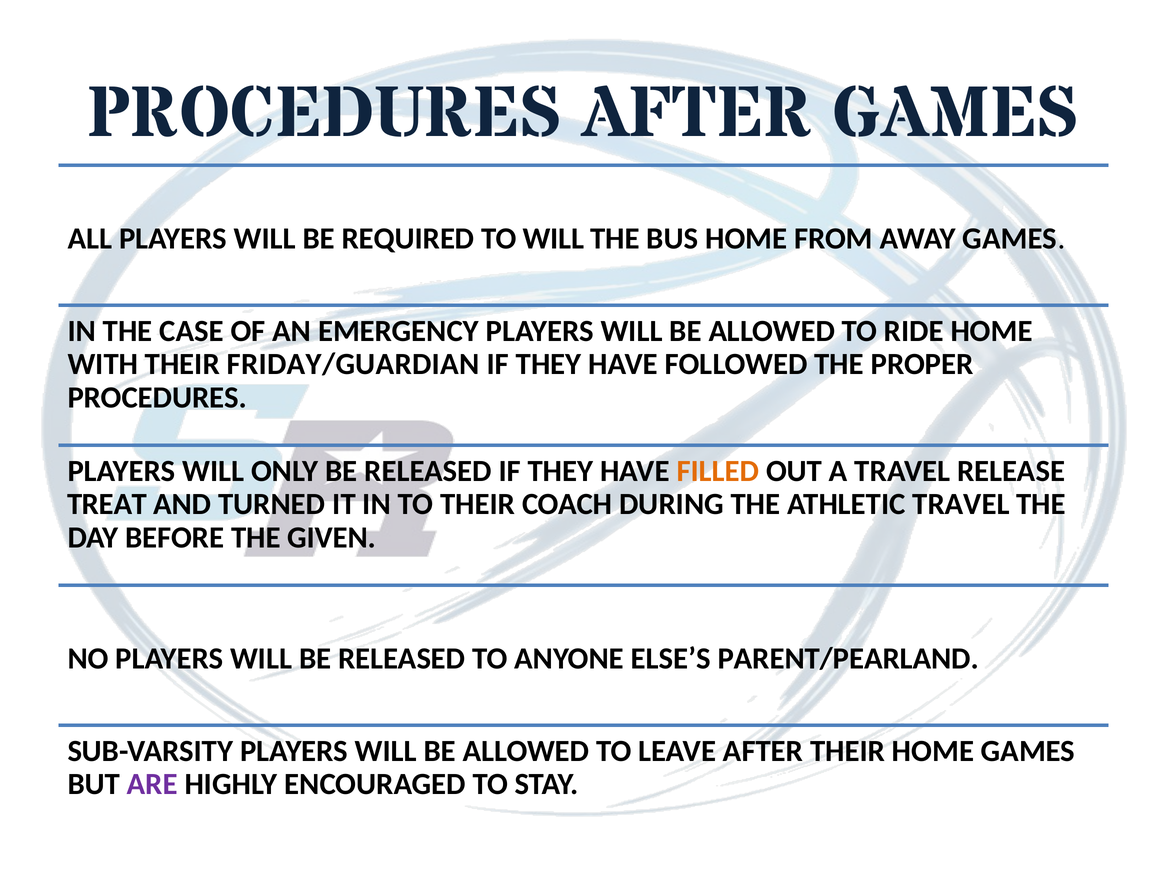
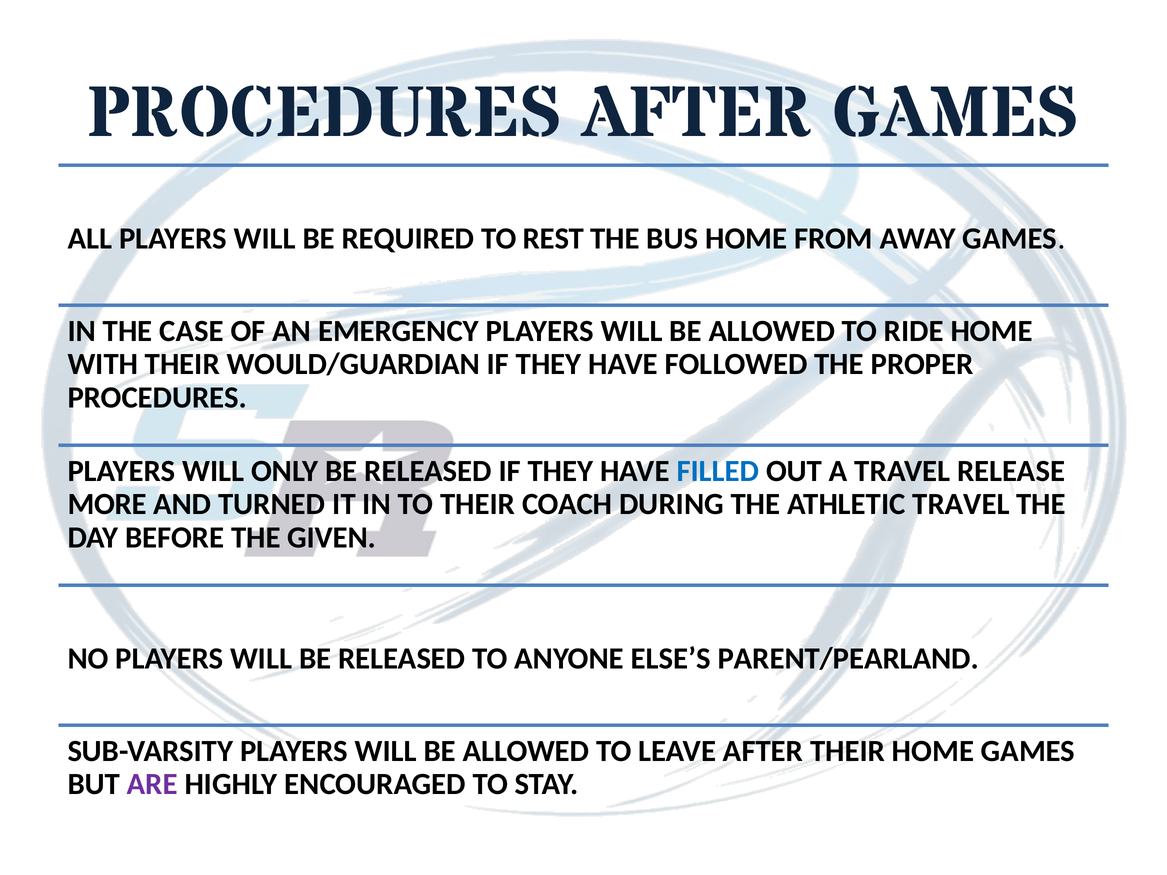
TO WILL: WILL -> REST
FRIDAY/GUARDIAN: FRIDAY/GUARDIAN -> WOULD/GUARDIAN
FILLED colour: orange -> blue
TREAT: TREAT -> MORE
